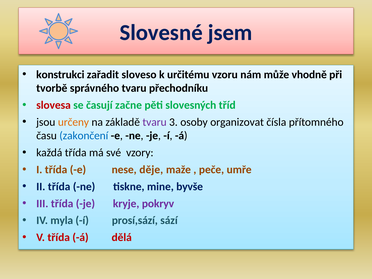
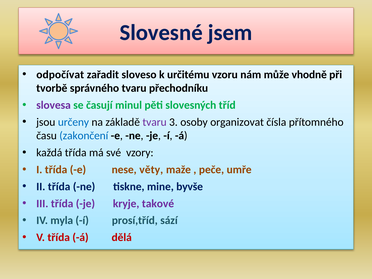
konstrukci: konstrukci -> odpočívat
slovesa colour: red -> purple
začne: začne -> minul
určeny colour: orange -> blue
děje: děje -> věty
pokryv: pokryv -> takové
prosí,sází: prosí,sází -> prosí,tříd
